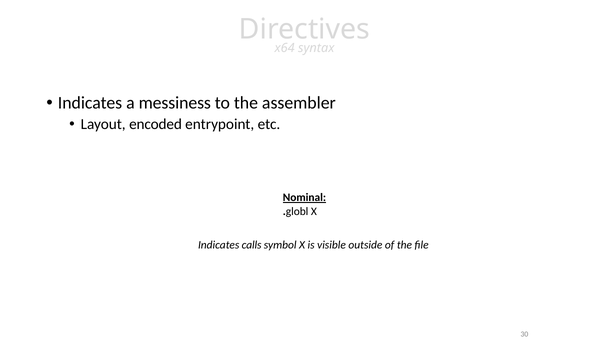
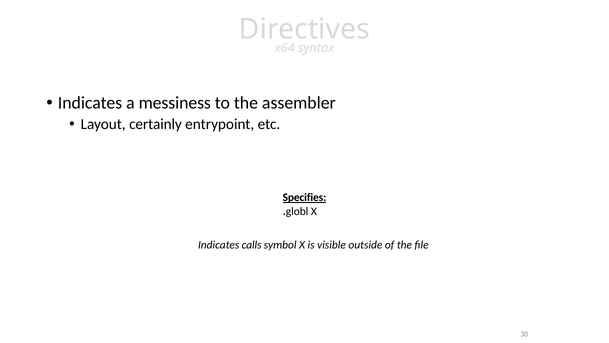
encoded: encoded -> certainly
Nominal: Nominal -> Specifies
